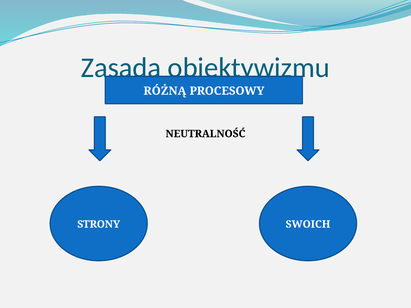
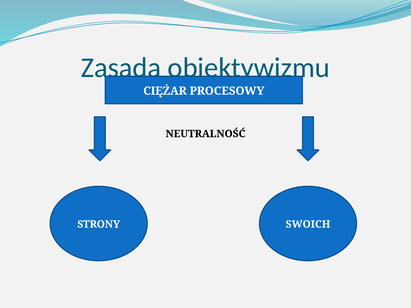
RÓŻNĄ: RÓŻNĄ -> CIĘŻAR
